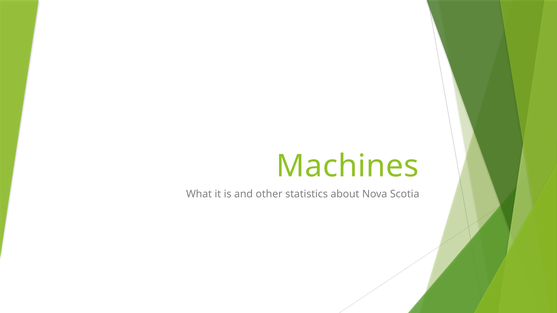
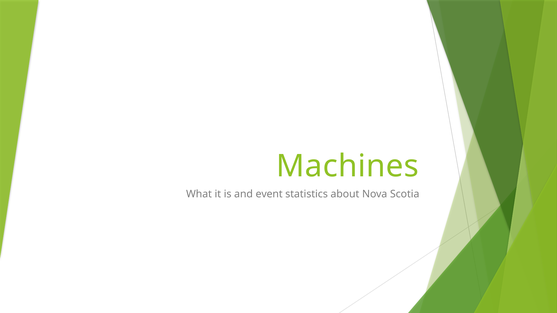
other: other -> event
